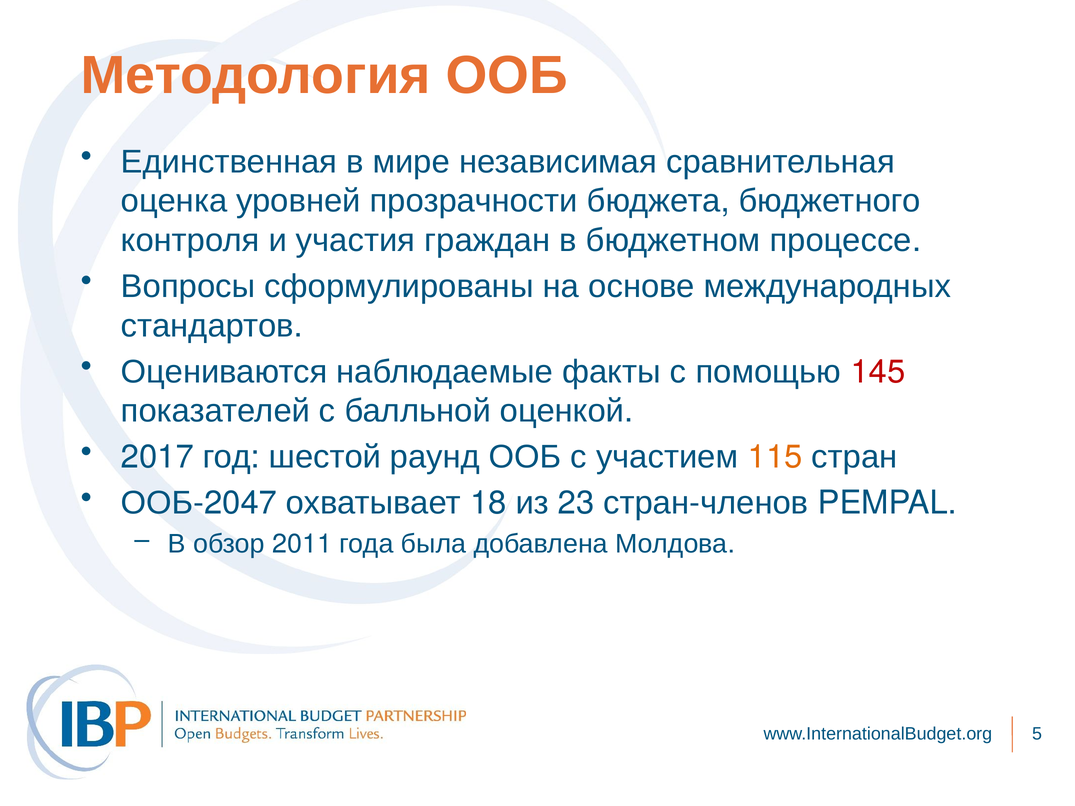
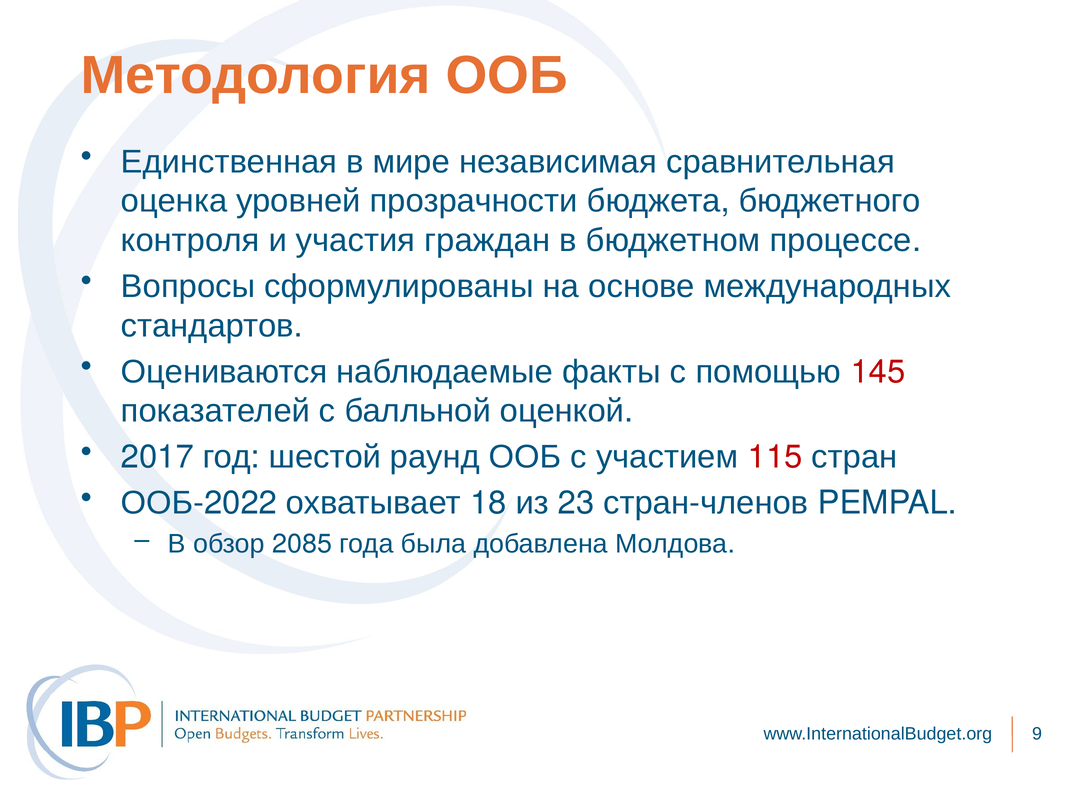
115 colour: orange -> red
2047: 2047 -> 2022
2011: 2011 -> 2085
5: 5 -> 9
